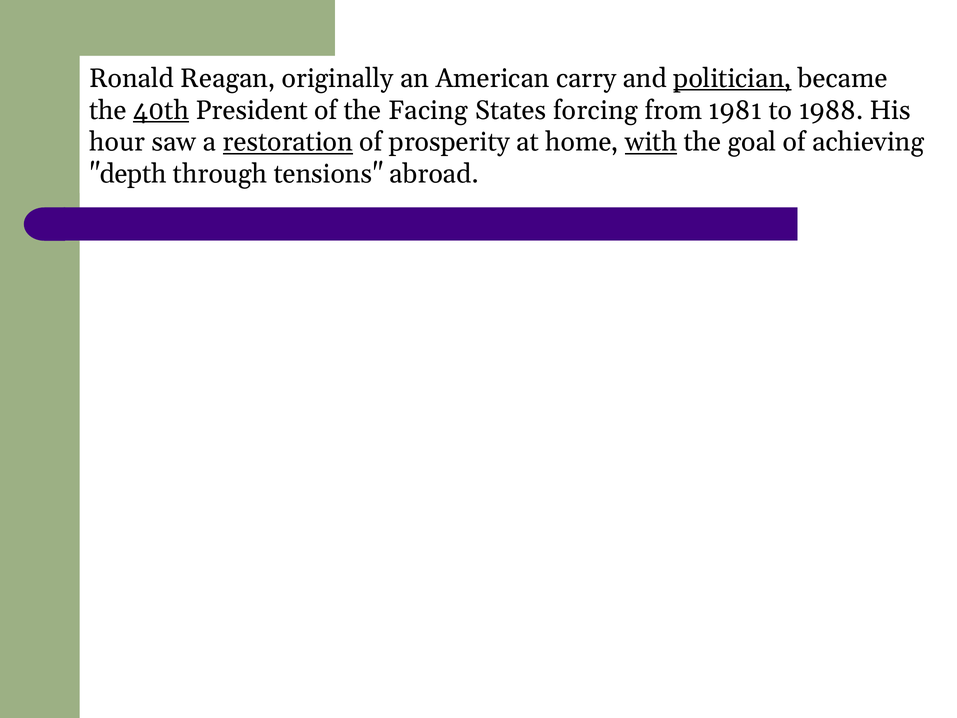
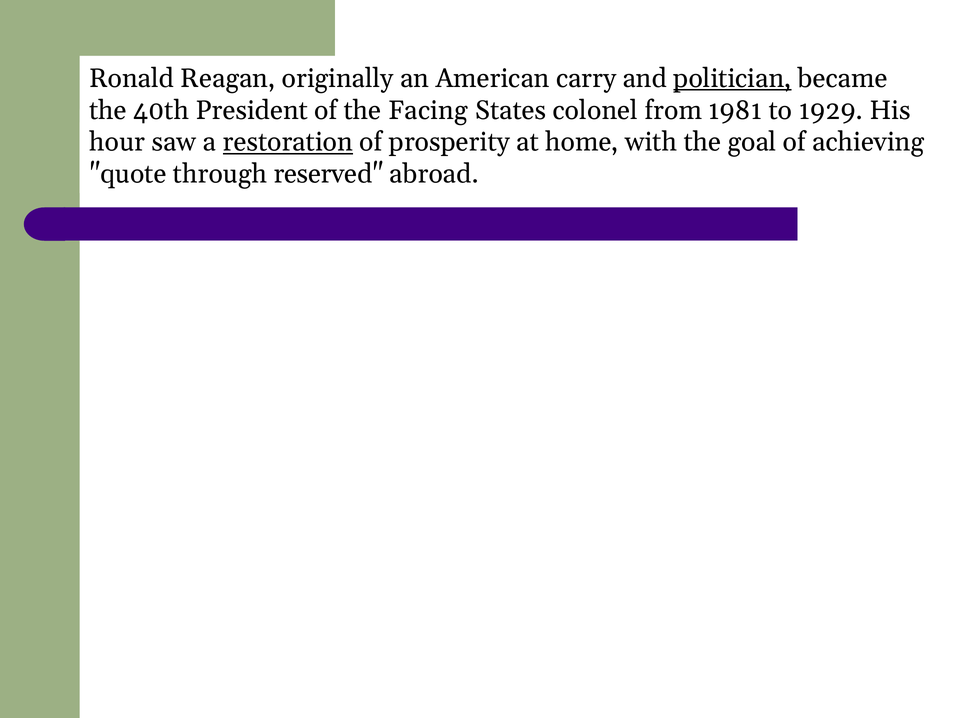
40th underline: present -> none
forcing: forcing -> colonel
1988: 1988 -> 1929
with underline: present -> none
depth: depth -> quote
tensions: tensions -> reserved
